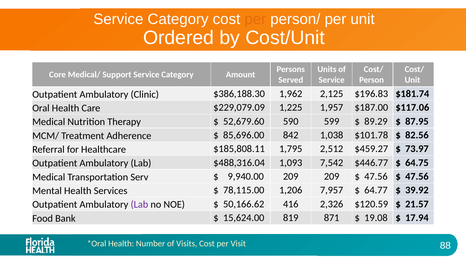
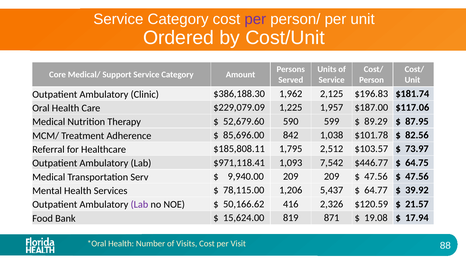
per at (255, 19) colour: orange -> purple
$459.27: $459.27 -> $103.57
$488,316.04: $488,316.04 -> $971,118.41
7,957: 7,957 -> 5,437
